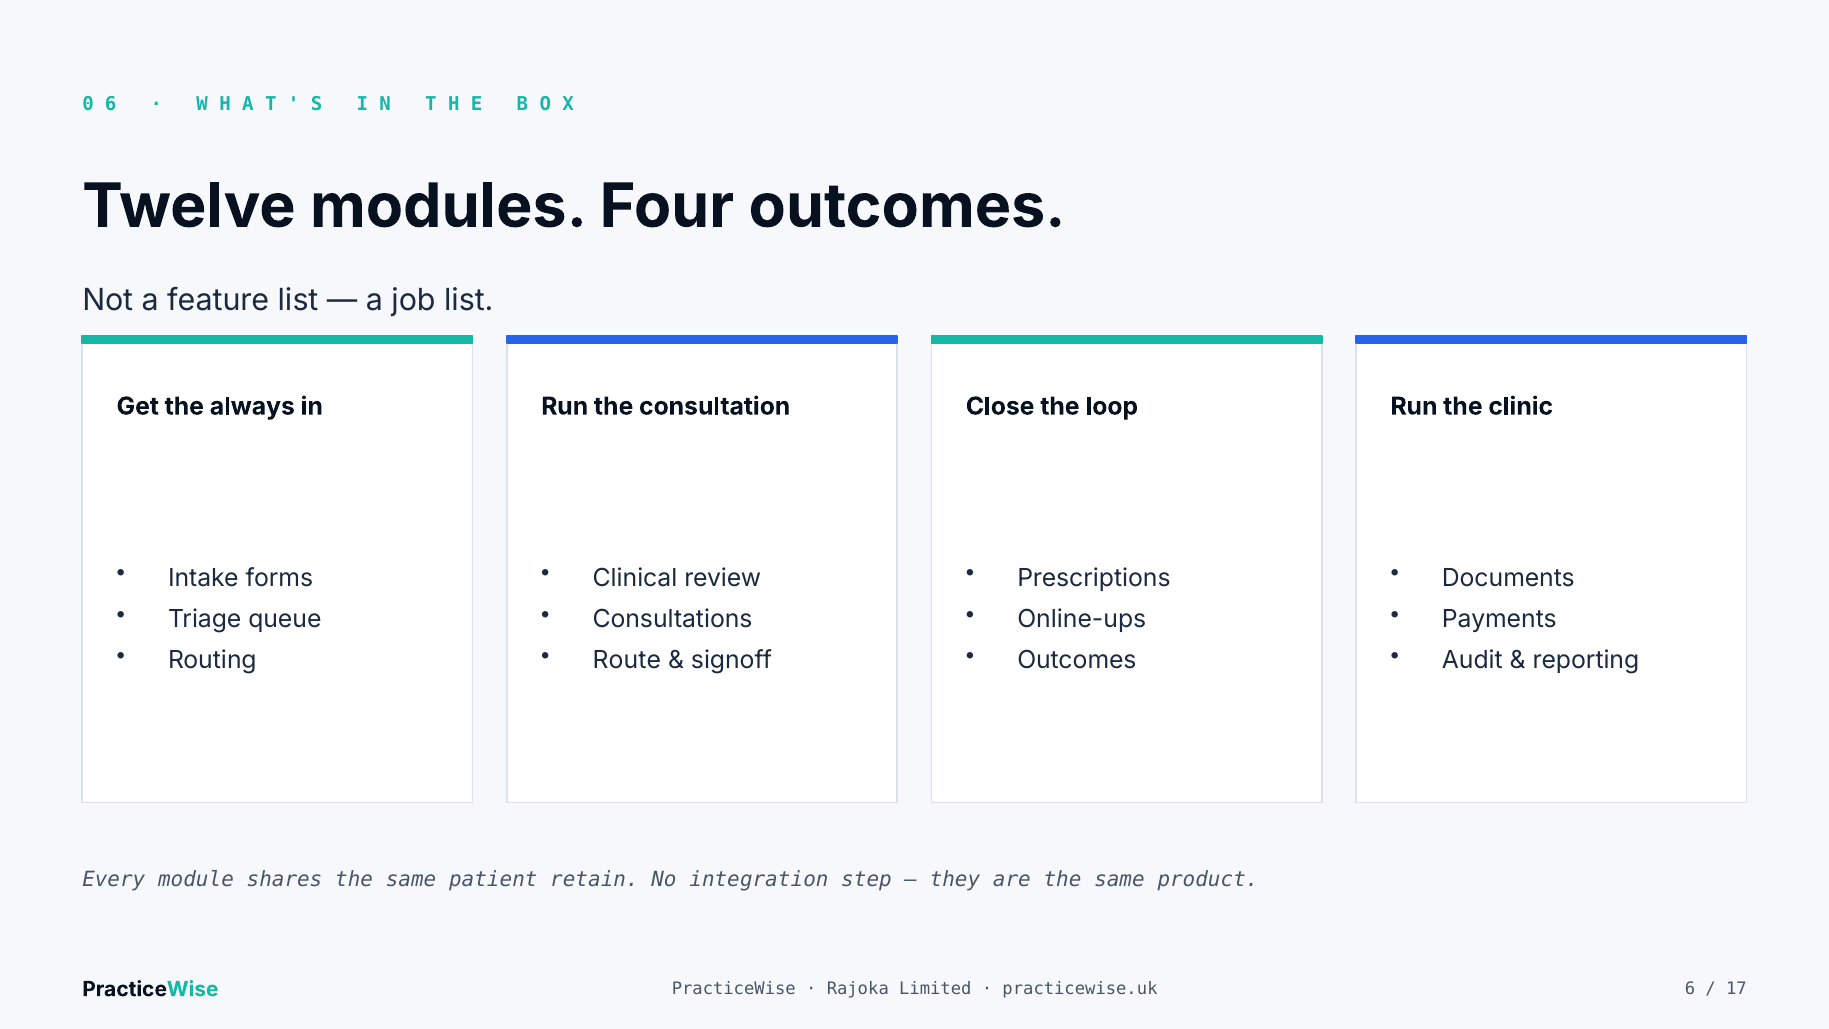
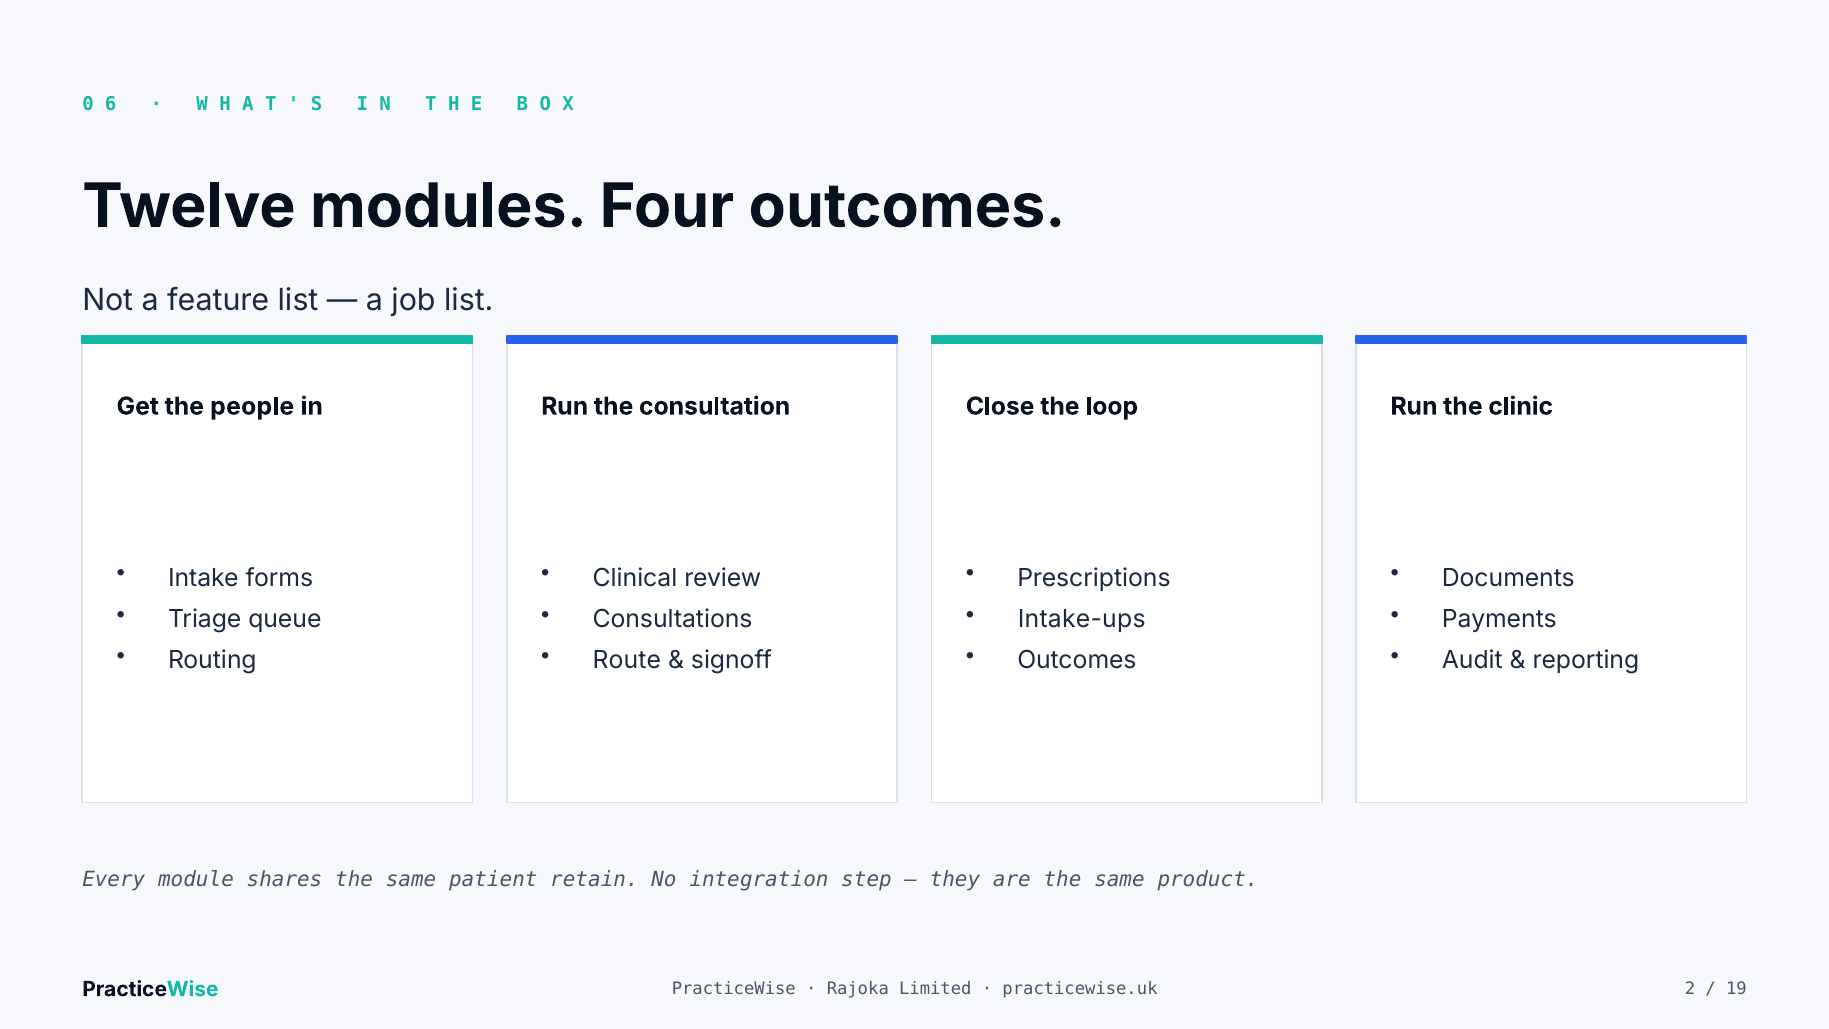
always: always -> people
Online-ups: Online-ups -> Intake-ups
practicewise.uk 6: 6 -> 2
17: 17 -> 19
